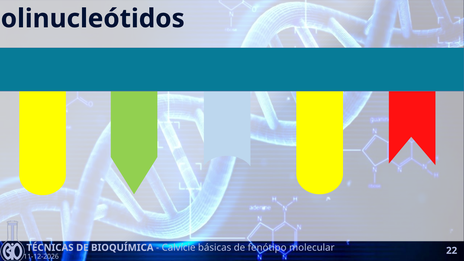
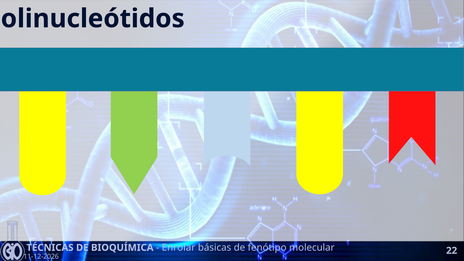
Calvície: Calvície -> Enrolar
